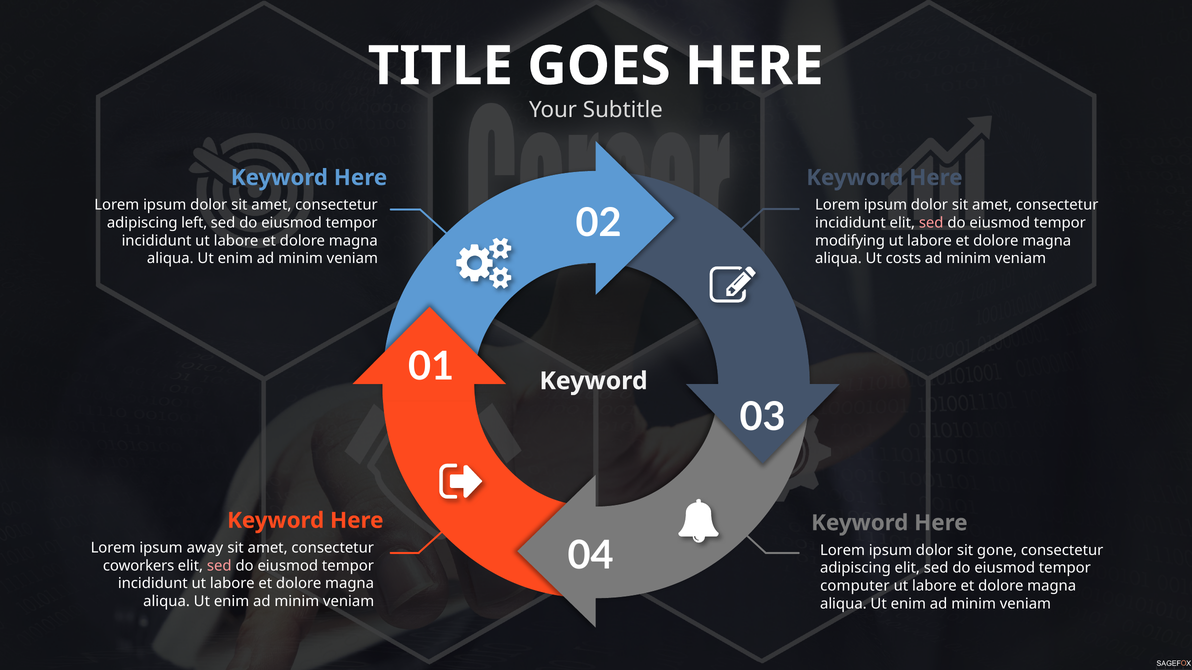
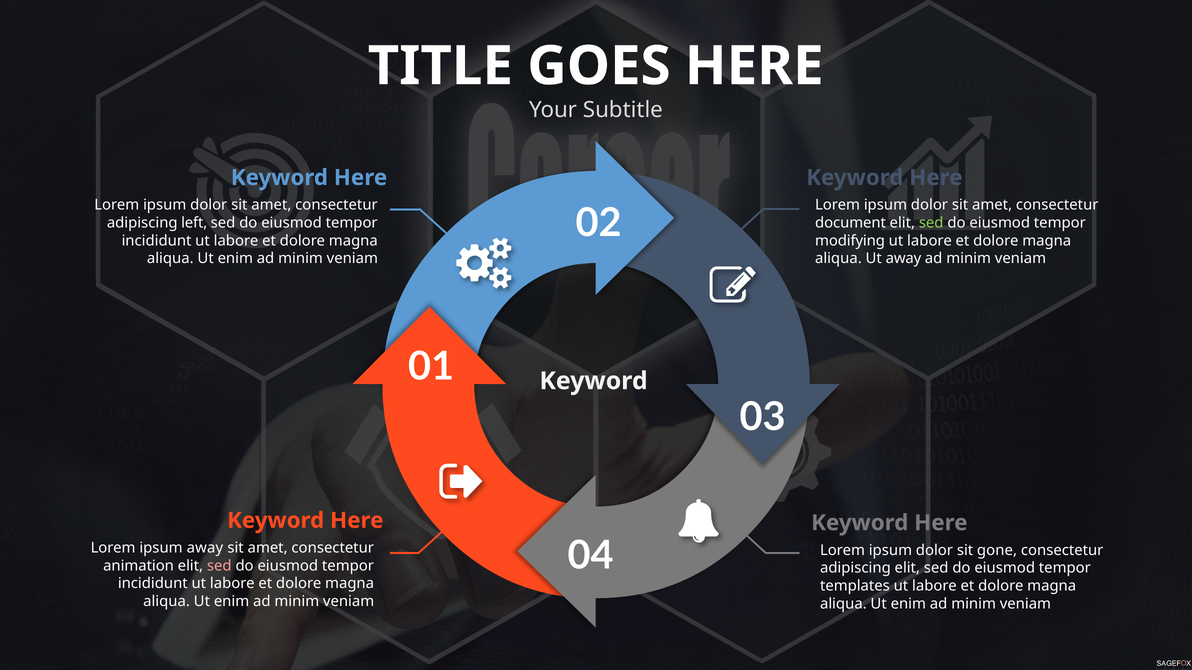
incididunt at (850, 223): incididunt -> document
sed at (931, 223) colour: pink -> light green
Ut costs: costs -> away
coworkers: coworkers -> animation
computer: computer -> templates
